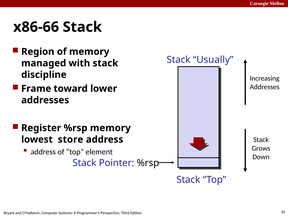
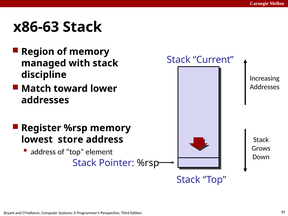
x86-66: x86-66 -> x86-63
Usually: Usually -> Current
Frame: Frame -> Match
